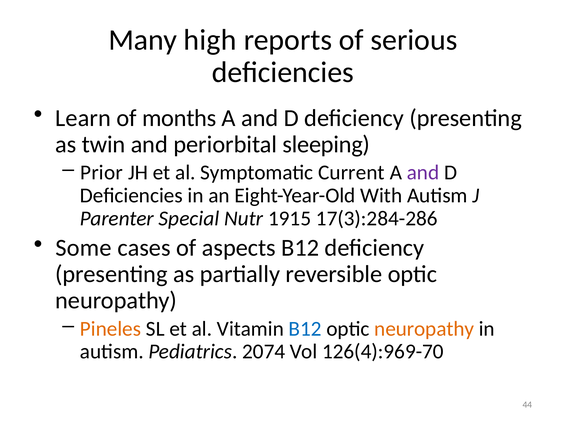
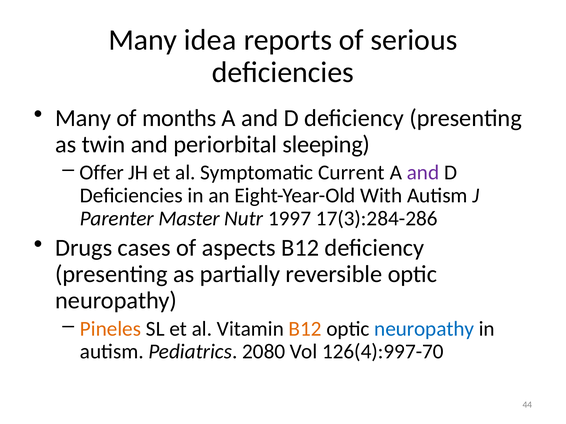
high: high -> idea
Learn at (83, 118): Learn -> Many
Prior: Prior -> Offer
Special: Special -> Master
1915: 1915 -> 1997
Some: Some -> Drugs
B12 at (305, 329) colour: blue -> orange
neuropathy at (424, 329) colour: orange -> blue
2074: 2074 -> 2080
126(4):969-70: 126(4):969-70 -> 126(4):997-70
